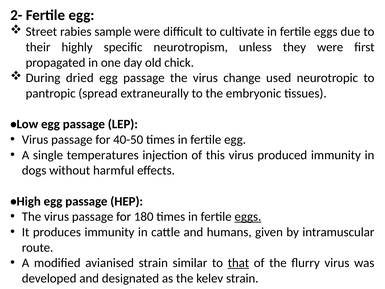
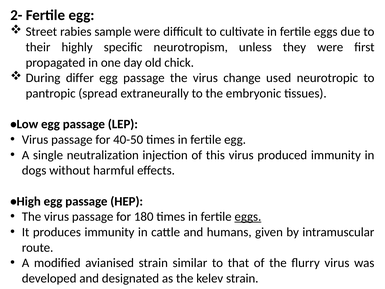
dried: dried -> differ
temperatures: temperatures -> neutralization
that underline: present -> none
